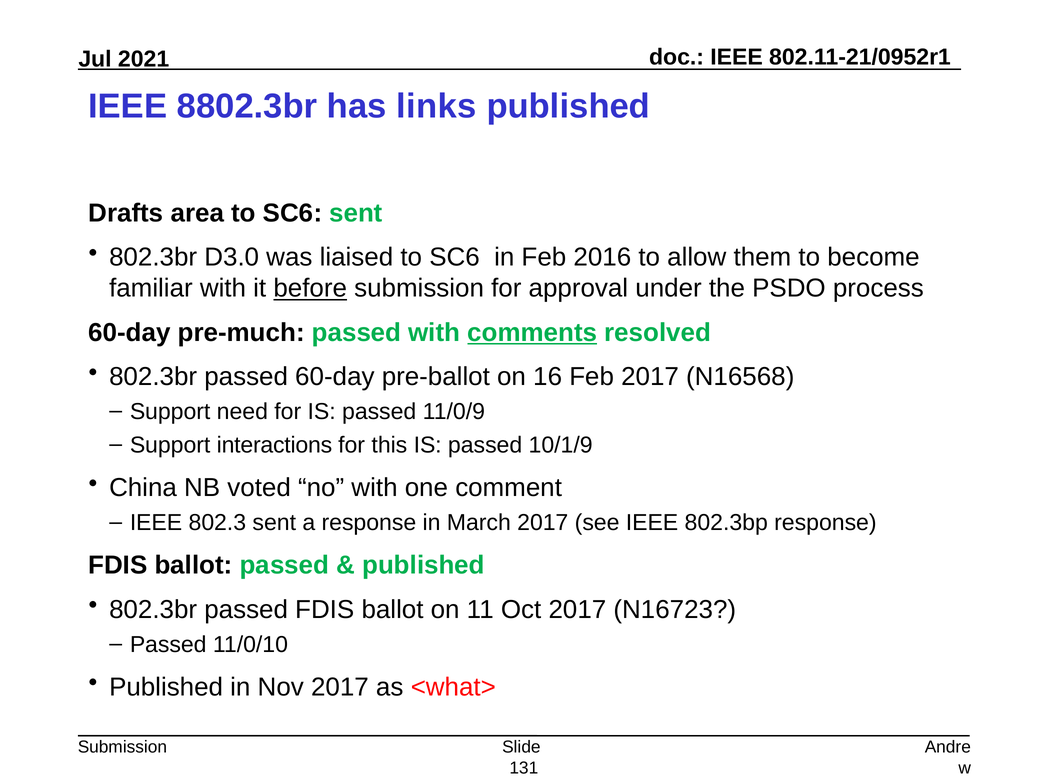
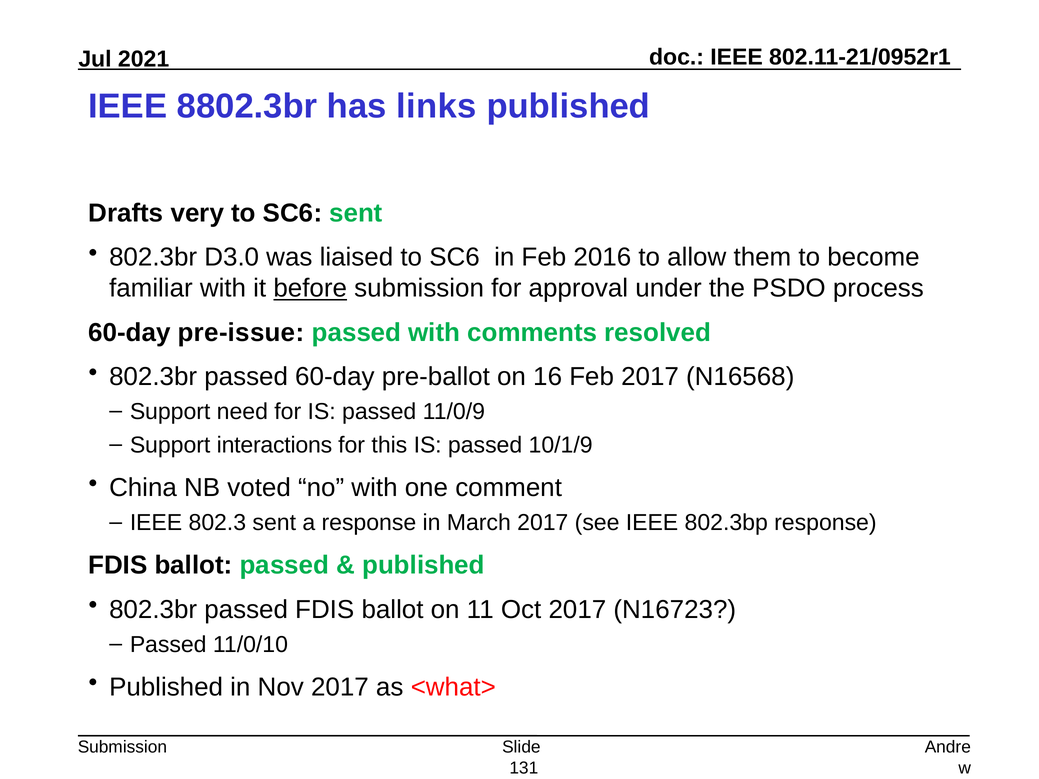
area: area -> very
pre-much: pre-much -> pre-issue
comments underline: present -> none
